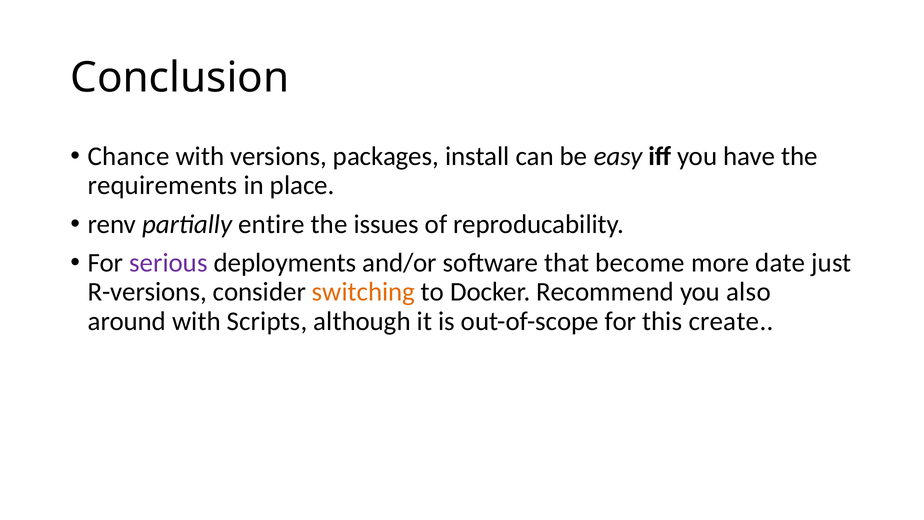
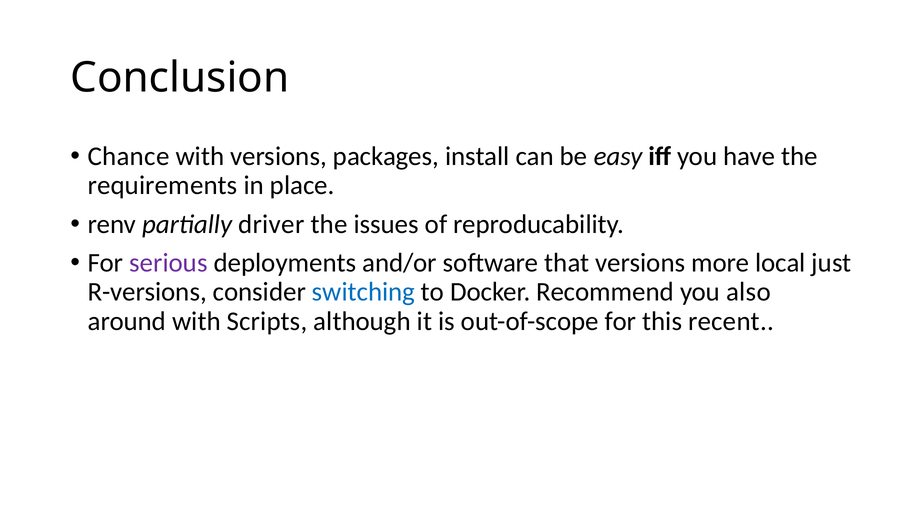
entire: entire -> driver
that become: become -> versions
date: date -> local
switching colour: orange -> blue
create: create -> recent
